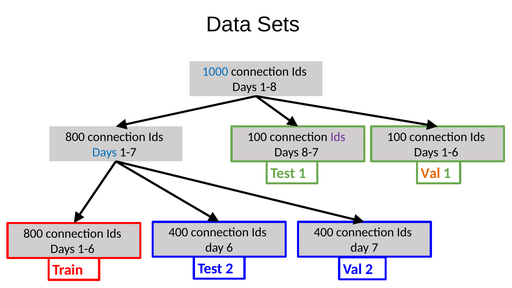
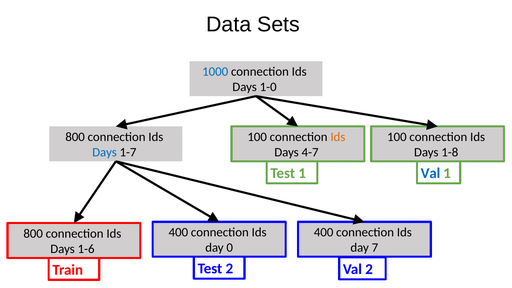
1-8: 1-8 -> 1-0
Ids at (338, 137) colour: purple -> orange
8-7: 8-7 -> 4-7
1-6 at (450, 152): 1-6 -> 1-8
Val at (430, 173) colour: orange -> blue
6: 6 -> 0
